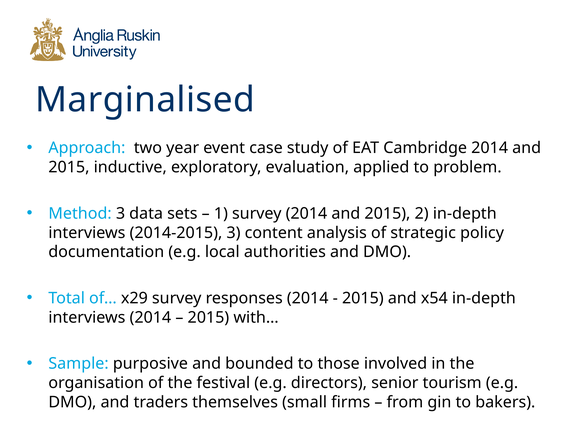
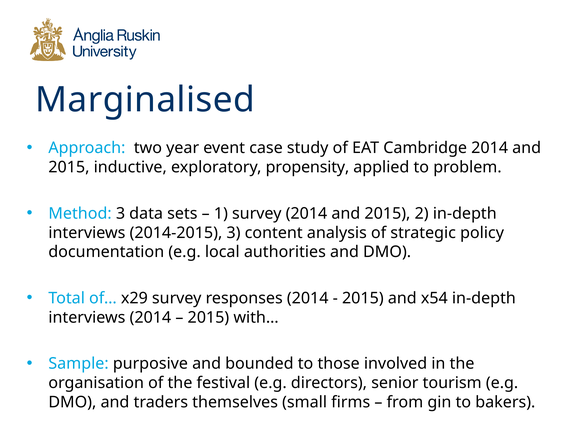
evaluation: evaluation -> propensity
